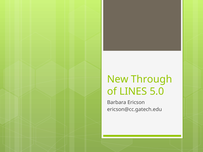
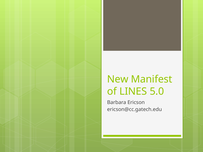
Through: Through -> Manifest
